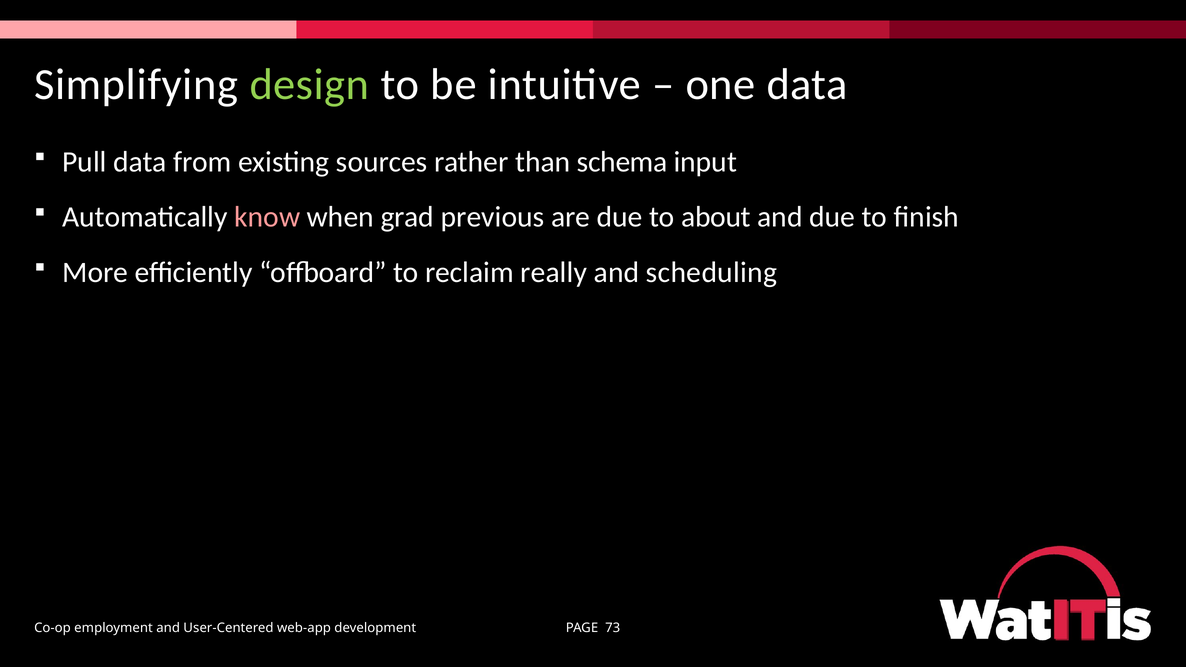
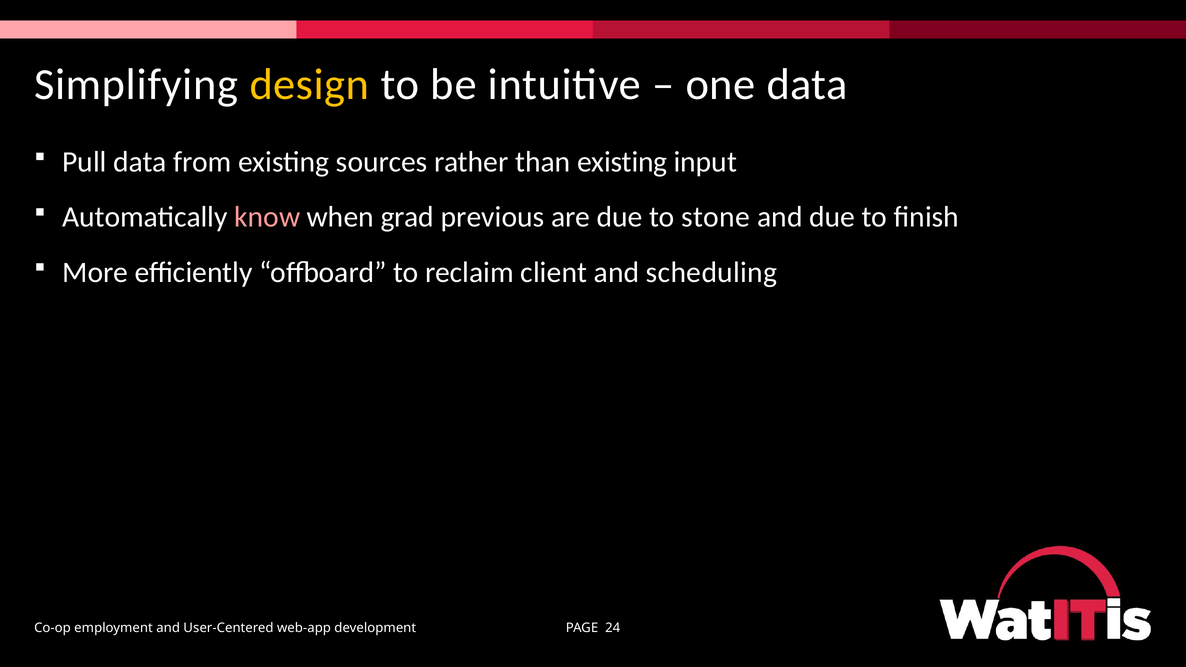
design colour: light green -> yellow
than schema: schema -> existing
about: about -> stone
really: really -> client
73: 73 -> 24
